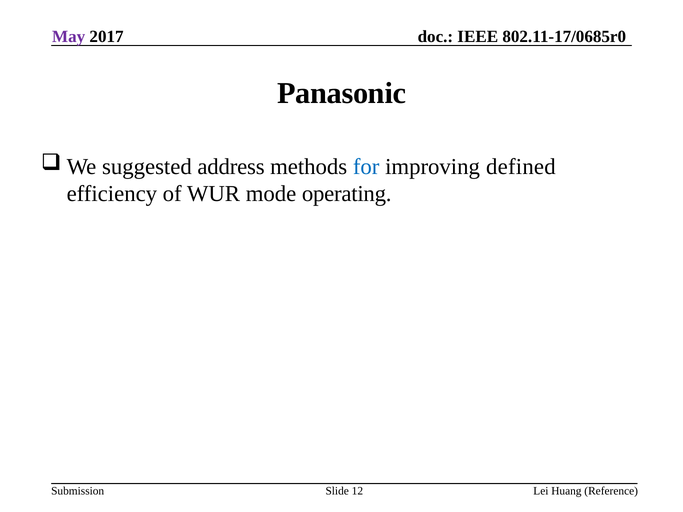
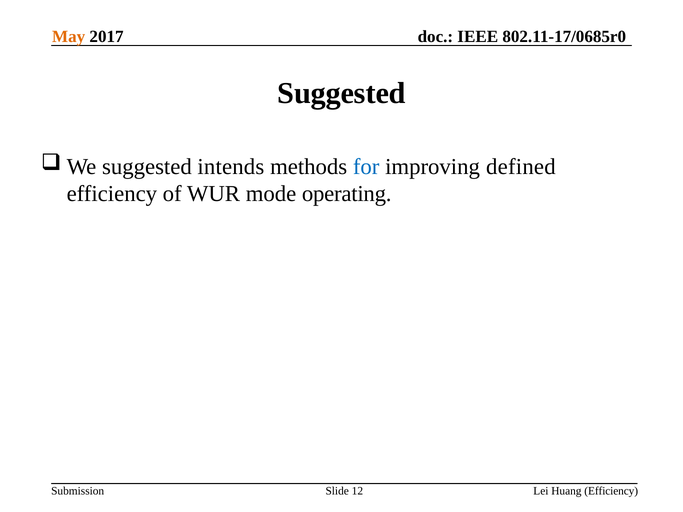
May colour: purple -> orange
Panasonic at (342, 93): Panasonic -> Suggested
address: address -> intends
Huang Reference: Reference -> Efficiency
